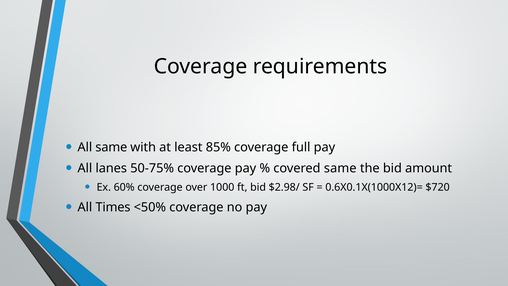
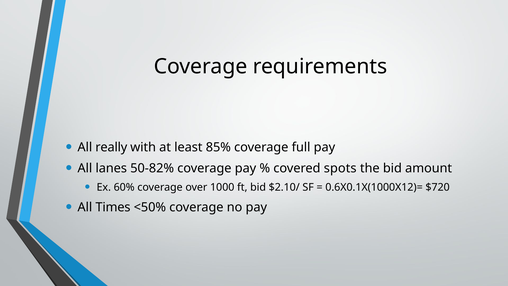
All same: same -> really
50-75%: 50-75% -> 50-82%
covered same: same -> spots
$2.98/: $2.98/ -> $2.10/
